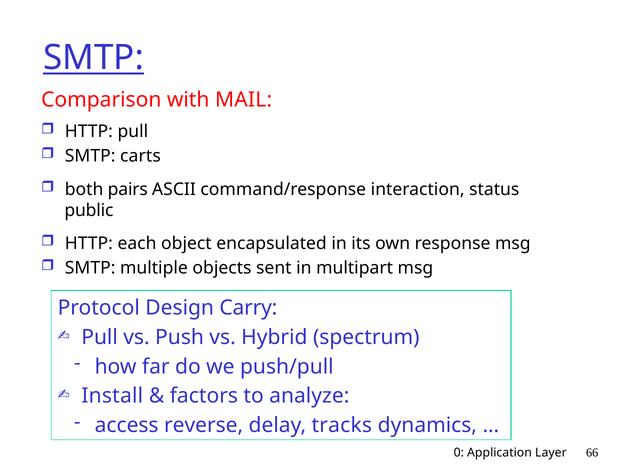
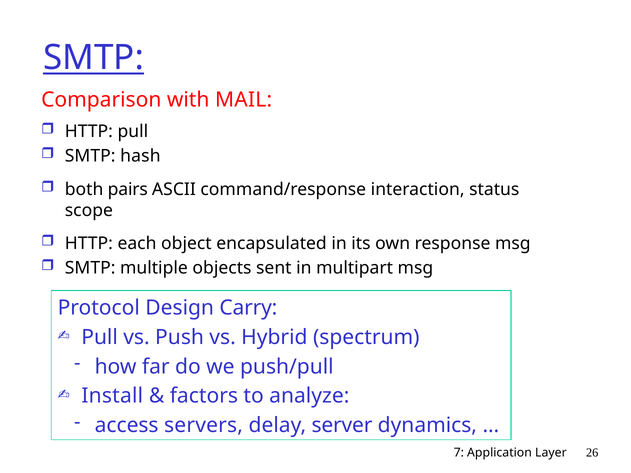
carts: carts -> hash
public: public -> scope
reverse: reverse -> servers
tracks: tracks -> server
0: 0 -> 7
66: 66 -> 26
